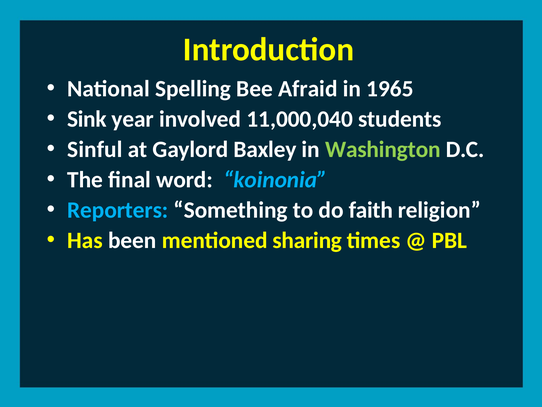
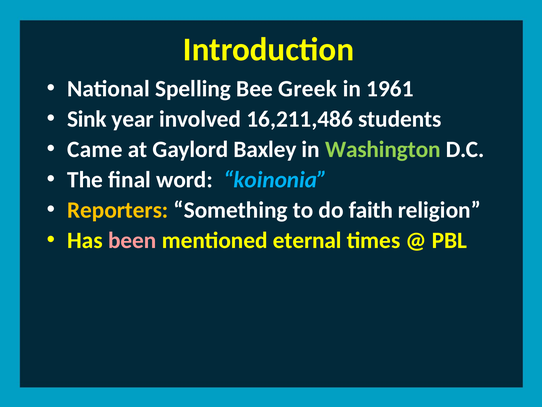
Afraid: Afraid -> Greek
1965: 1965 -> 1961
11,000,040: 11,000,040 -> 16,211,486
Sinful: Sinful -> Came
Reporters colour: light blue -> yellow
been colour: white -> pink
sharing: sharing -> eternal
